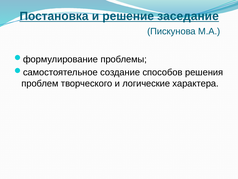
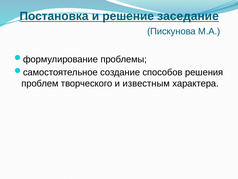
логические: логические -> известным
